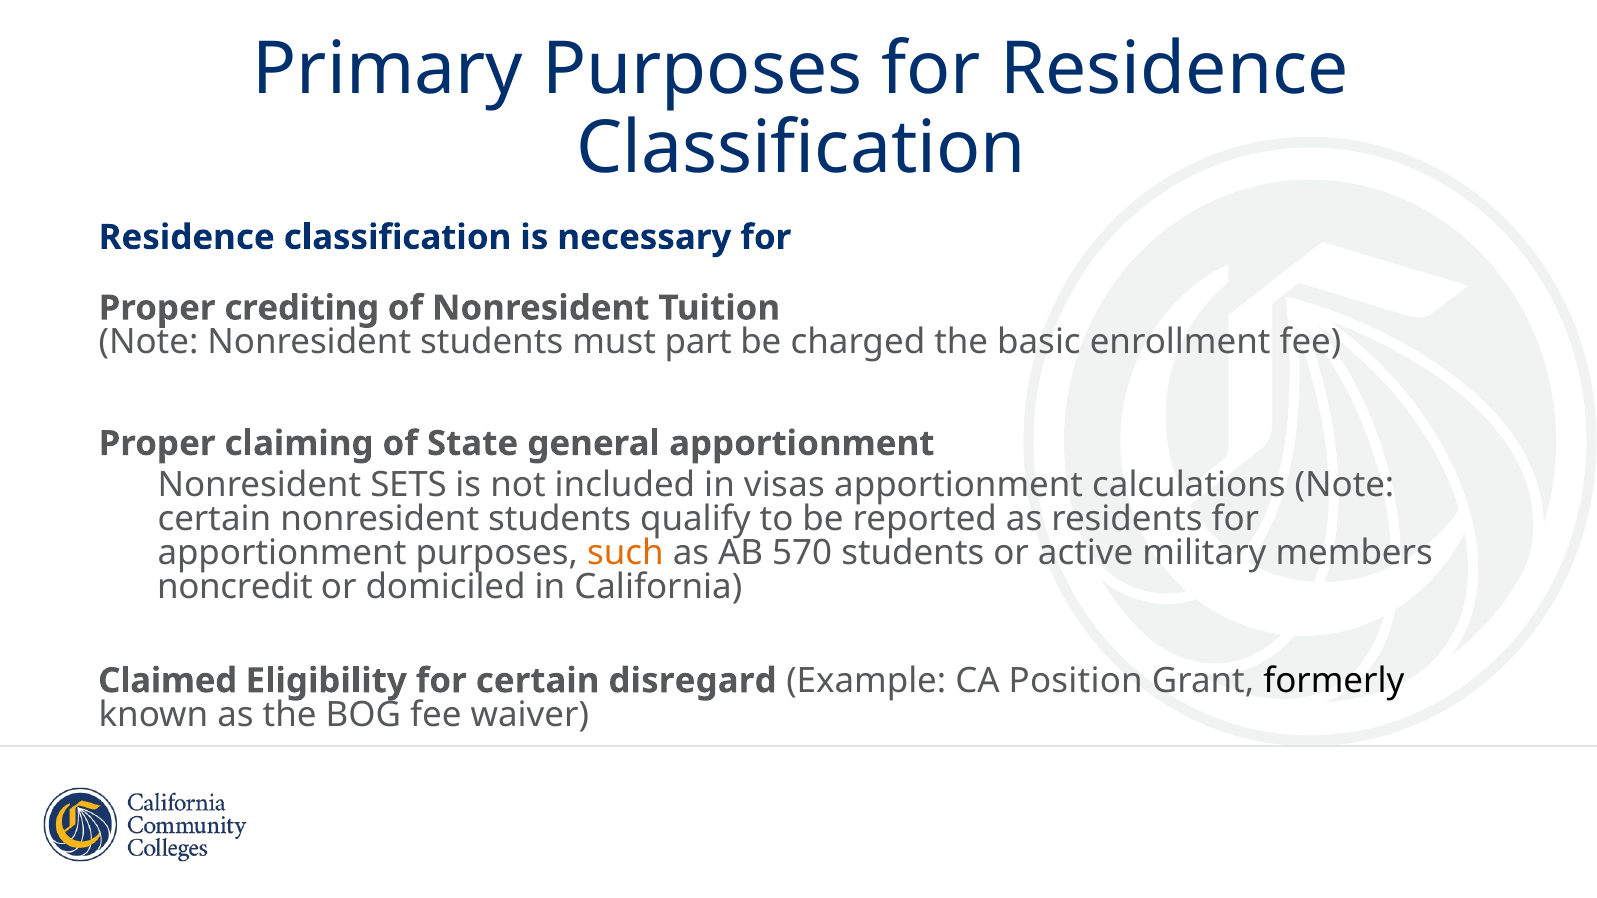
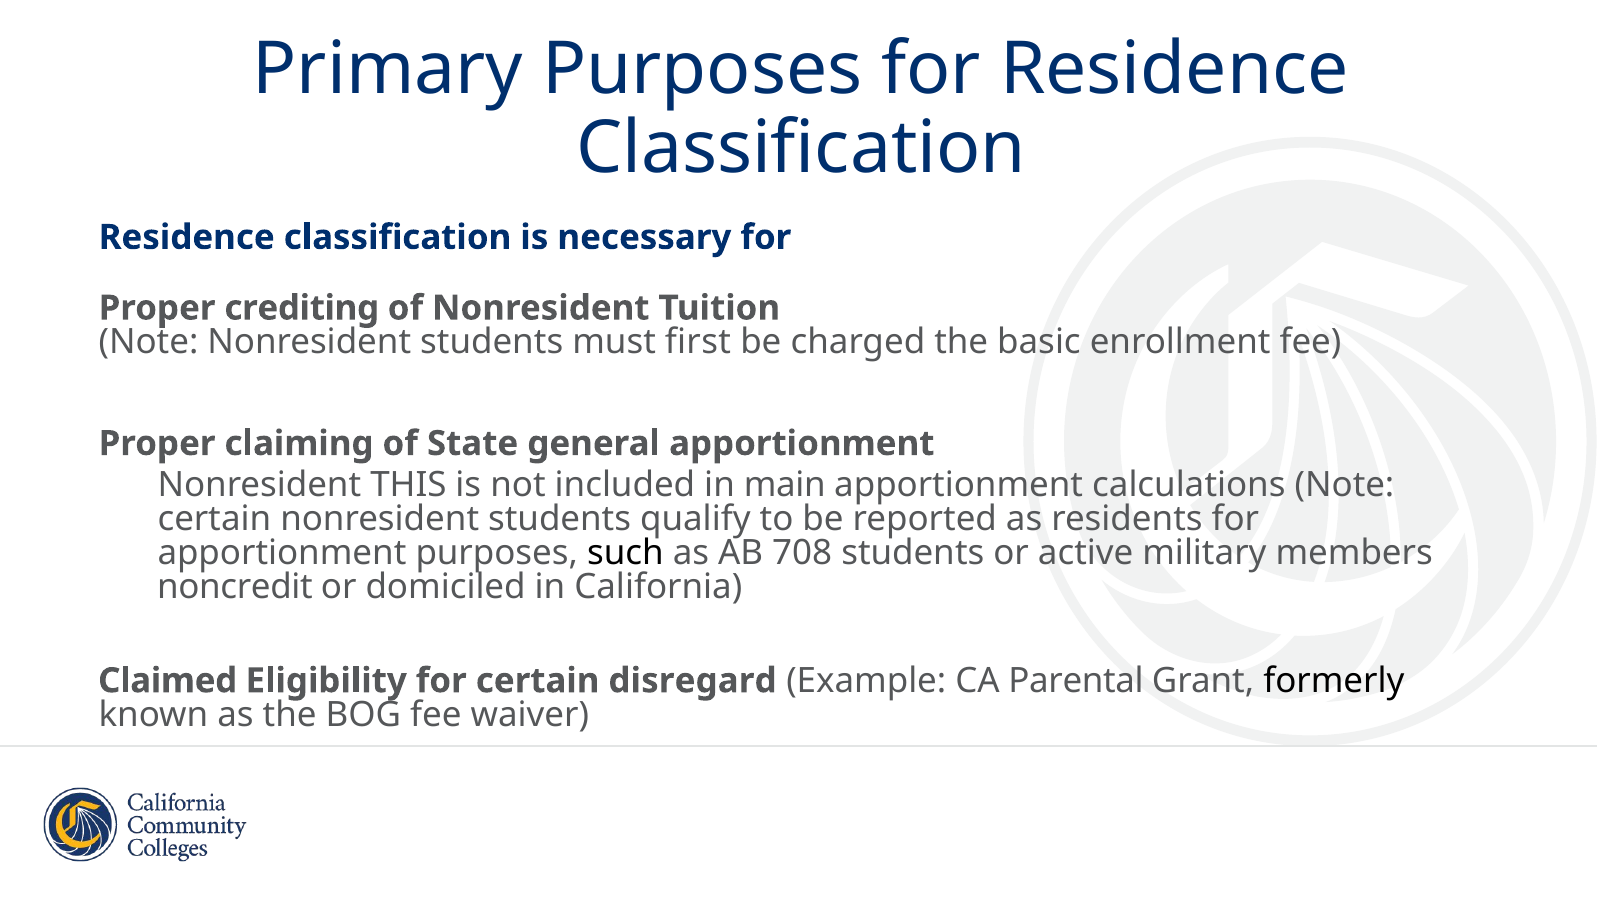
part: part -> first
SETS: SETS -> THIS
visas: visas -> main
such colour: orange -> black
570: 570 -> 708
Position: Position -> Parental
